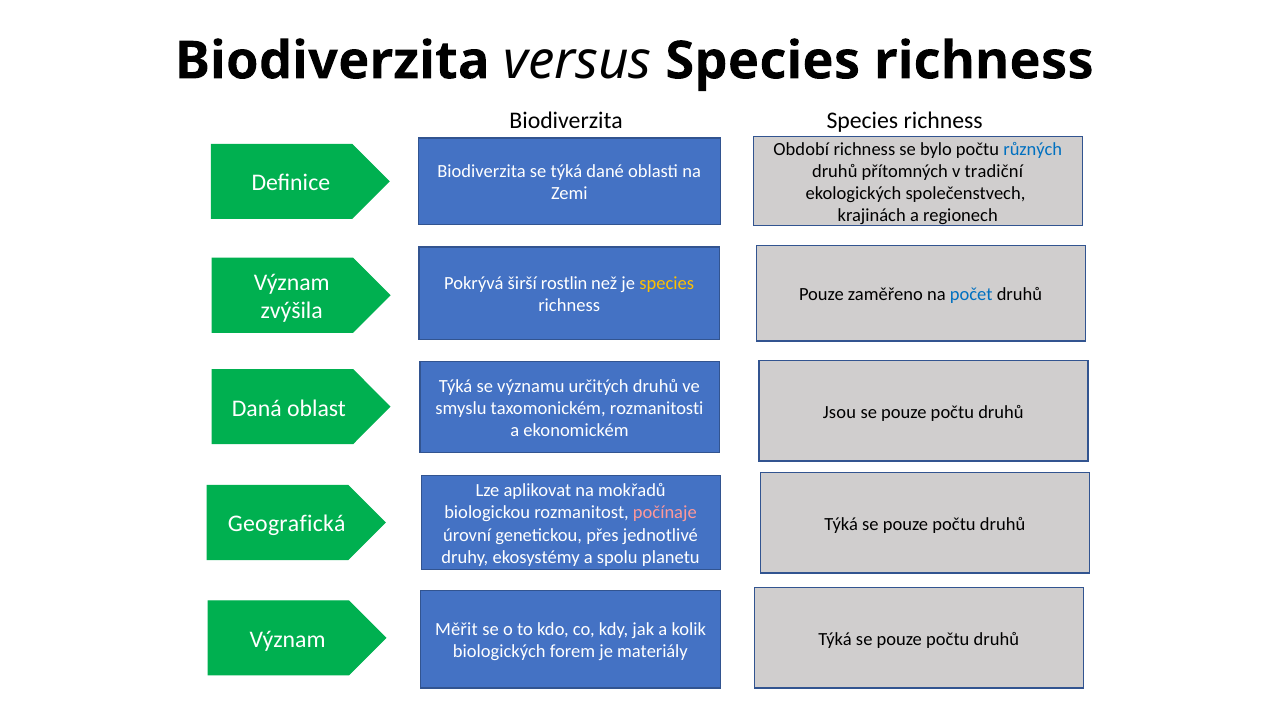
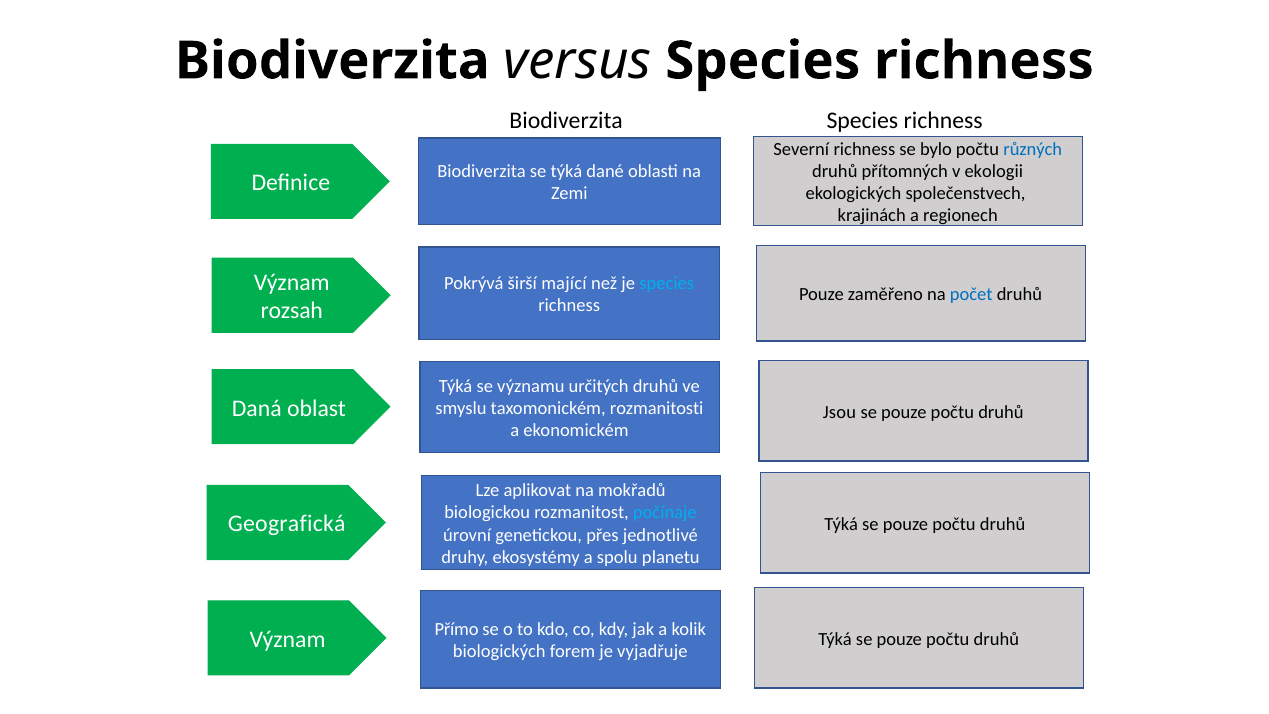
Období: Období -> Severní
tradiční: tradiční -> ekologii
rostlin: rostlin -> mající
species at (667, 283) colour: yellow -> light blue
zvýšila: zvýšila -> rozsah
počínaje colour: pink -> light blue
Měřit: Měřit -> Přímo
materiály: materiály -> vyjadřuje
